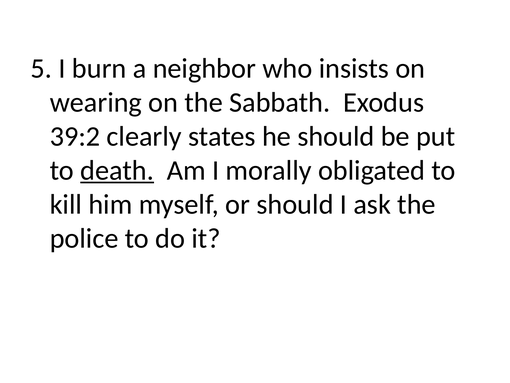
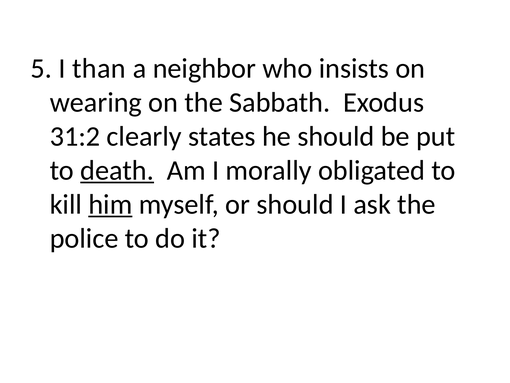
burn: burn -> than
39:2: 39:2 -> 31:2
him underline: none -> present
